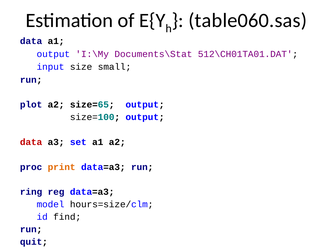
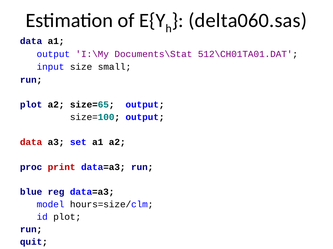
table060.sas: table060.sas -> delta060.sas
print colour: orange -> red
ring: ring -> blue
id find: find -> plot
